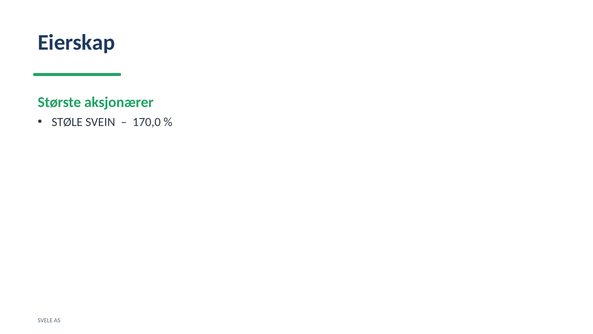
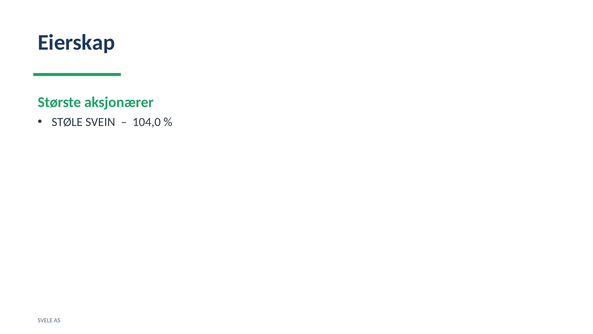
170,0: 170,0 -> 104,0
